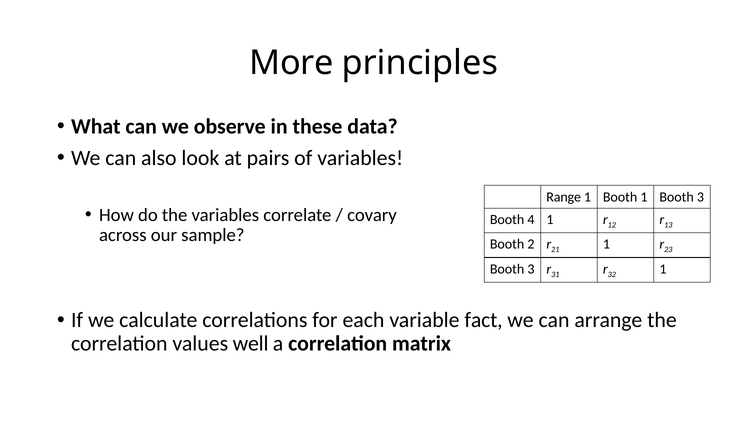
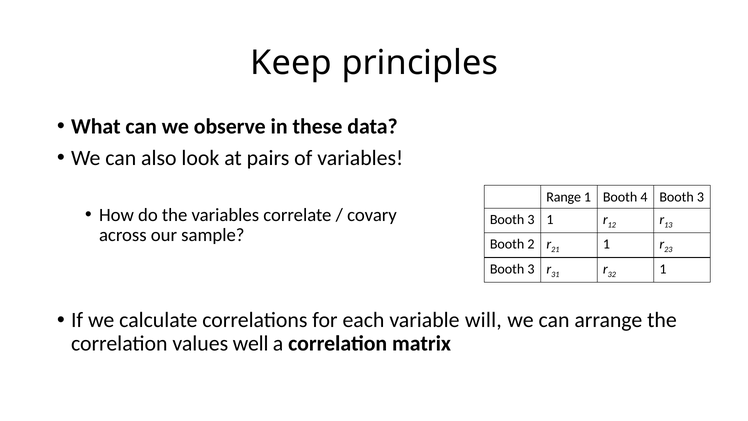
More: More -> Keep
Booth 1: 1 -> 4
4 at (531, 220): 4 -> 3
fact: fact -> will
